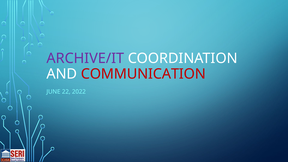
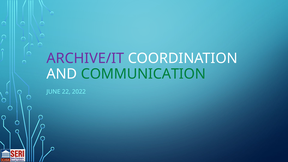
COMMUNICATION colour: red -> green
